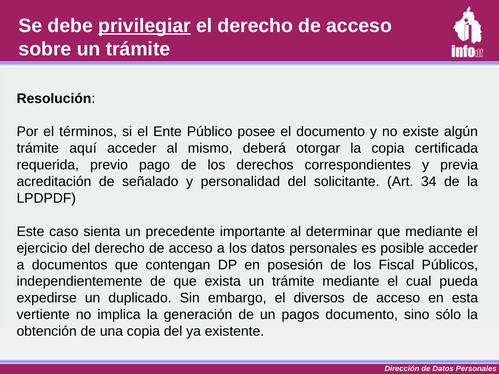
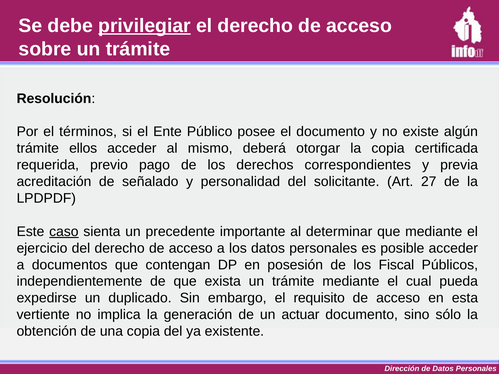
aquí: aquí -> ellos
34: 34 -> 27
caso underline: none -> present
diversos: diversos -> requisito
pagos: pagos -> actuar
